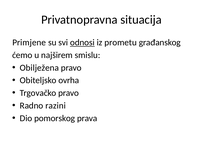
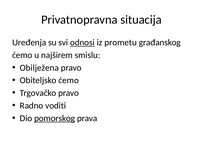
Primjene: Primjene -> Uređenja
Obiteljsko ovrha: ovrha -> ćemo
razini: razini -> voditi
pomorskog underline: none -> present
